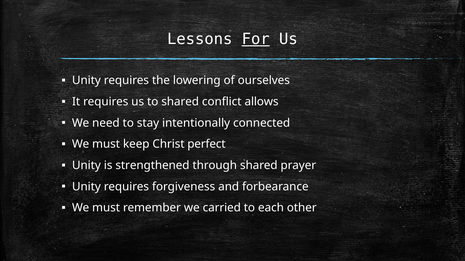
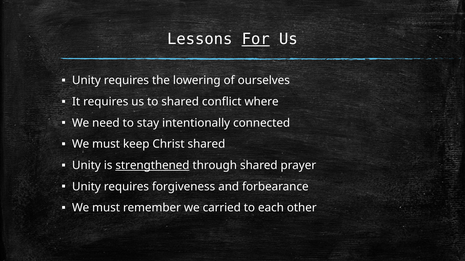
allows: allows -> where
Christ perfect: perfect -> shared
strengthened underline: none -> present
